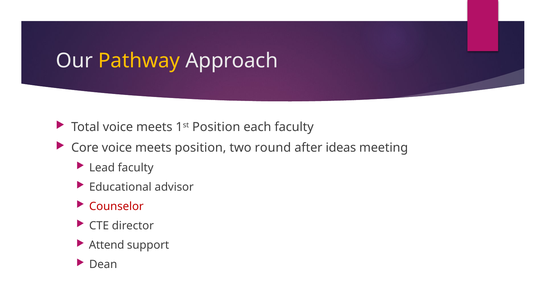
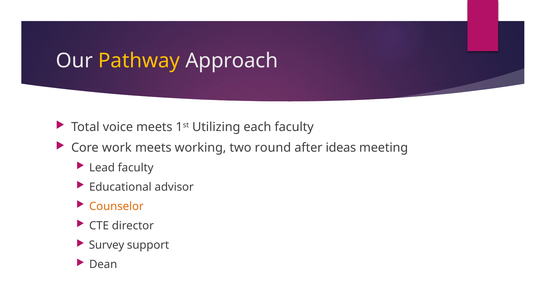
1st Position: Position -> Utilizing
Core voice: voice -> work
meets position: position -> working
Counselor colour: red -> orange
Attend: Attend -> Survey
